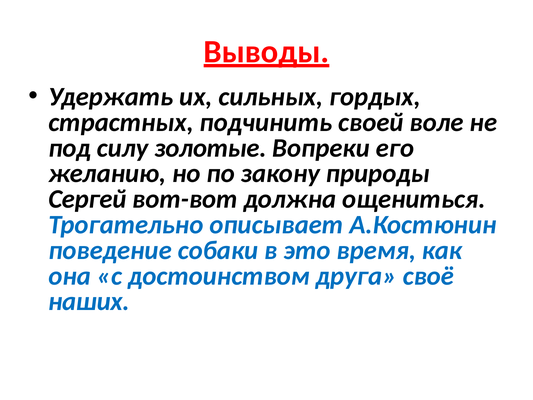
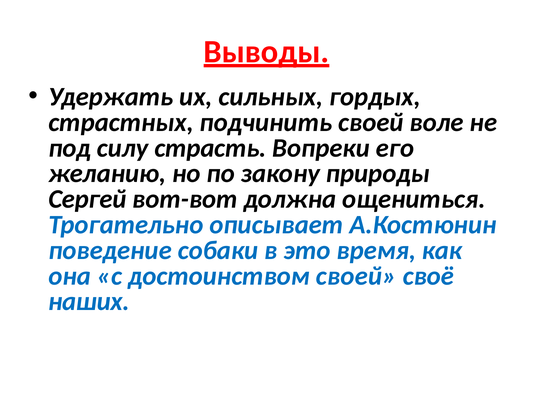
золотые: золотые -> страсть
достоинством друга: друга -> своей
